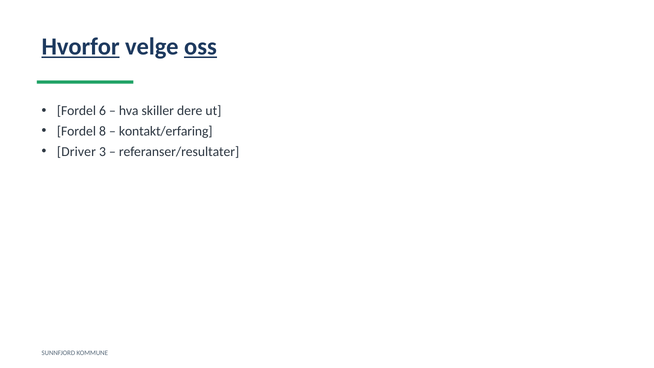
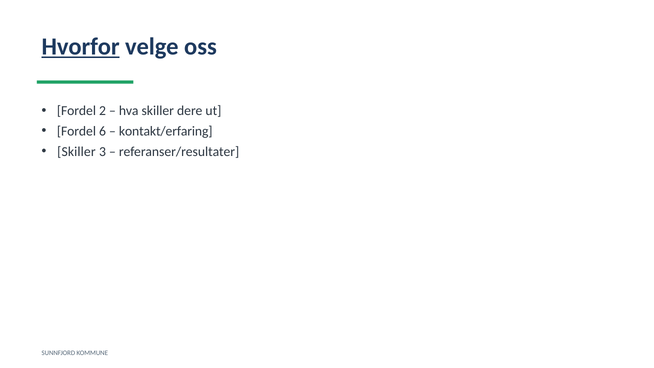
oss underline: present -> none
6: 6 -> 2
8: 8 -> 6
Driver at (76, 152): Driver -> Skiller
